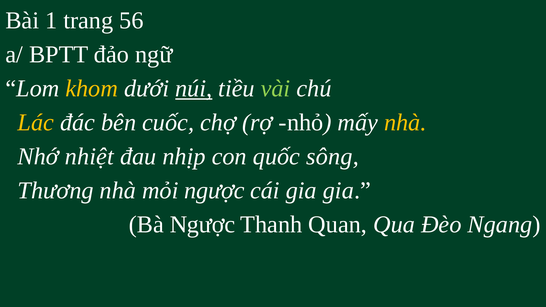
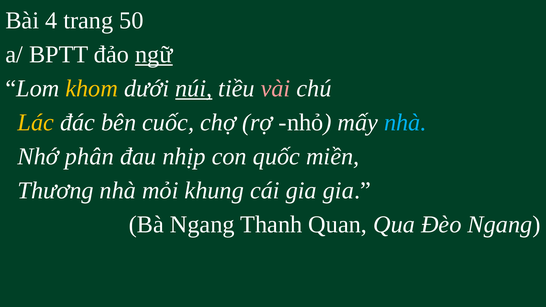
1: 1 -> 4
56: 56 -> 50
ngữ underline: none -> present
vài colour: light green -> pink
nhà at (405, 123) colour: yellow -> light blue
nhiệt: nhiệt -> phân
sông: sông -> miền
mỏi ngược: ngược -> khung
Bà Ngược: Ngược -> Ngang
